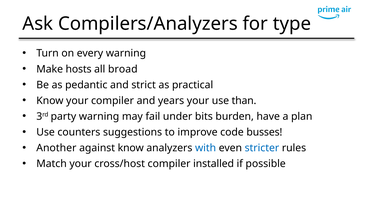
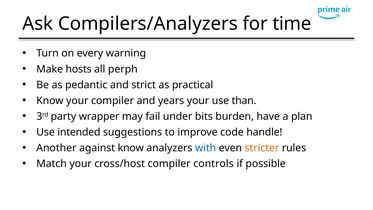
type: type -> time
broad: broad -> perph
party warning: warning -> wrapper
counters: counters -> intended
busses: busses -> handle
stricter colour: blue -> orange
installed: installed -> controls
